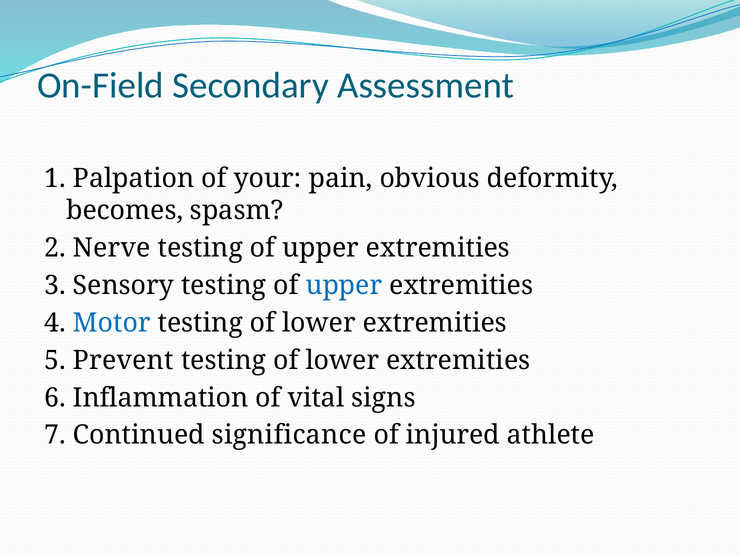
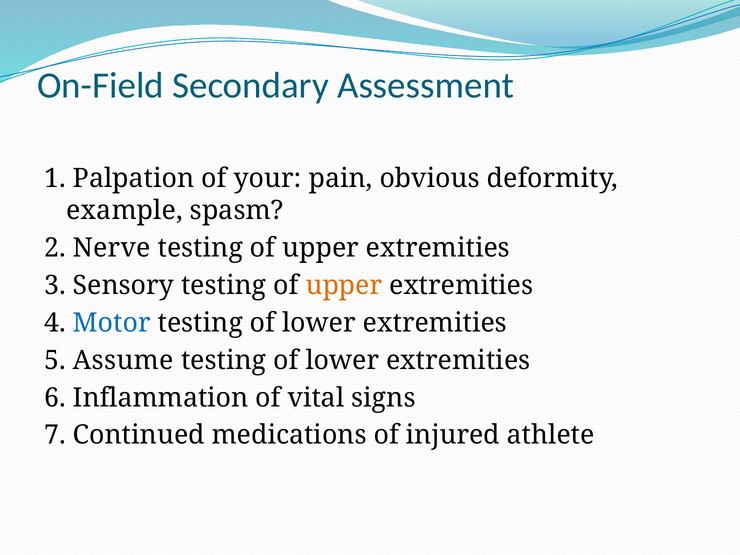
becomes: becomes -> example
upper at (344, 285) colour: blue -> orange
Prevent: Prevent -> Assume
significance: significance -> medications
